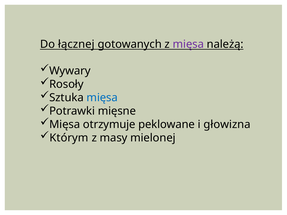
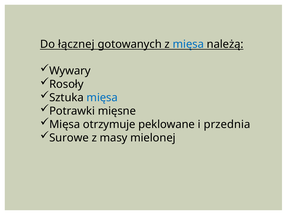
mięsa at (188, 44) colour: purple -> blue
głowizna: głowizna -> przednia
Którym: Którym -> Surowe
